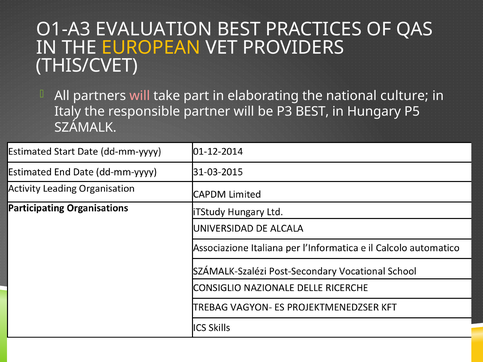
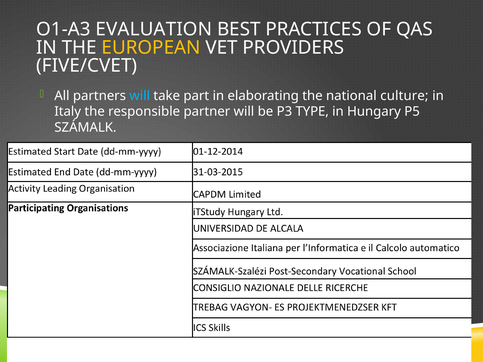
THIS/CVET: THIS/CVET -> FIVE/CVET
will at (140, 96) colour: pink -> light blue
P3 BEST: BEST -> TYPE
